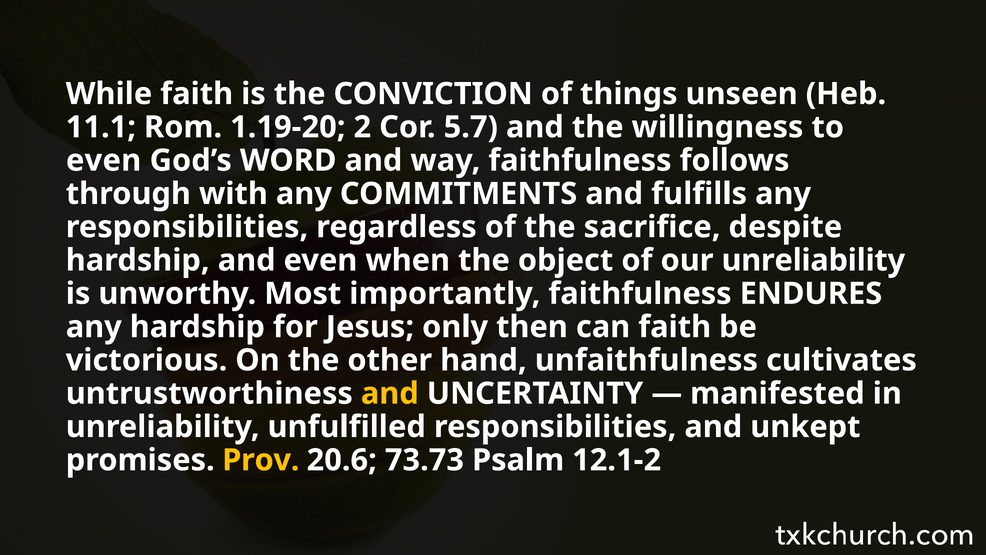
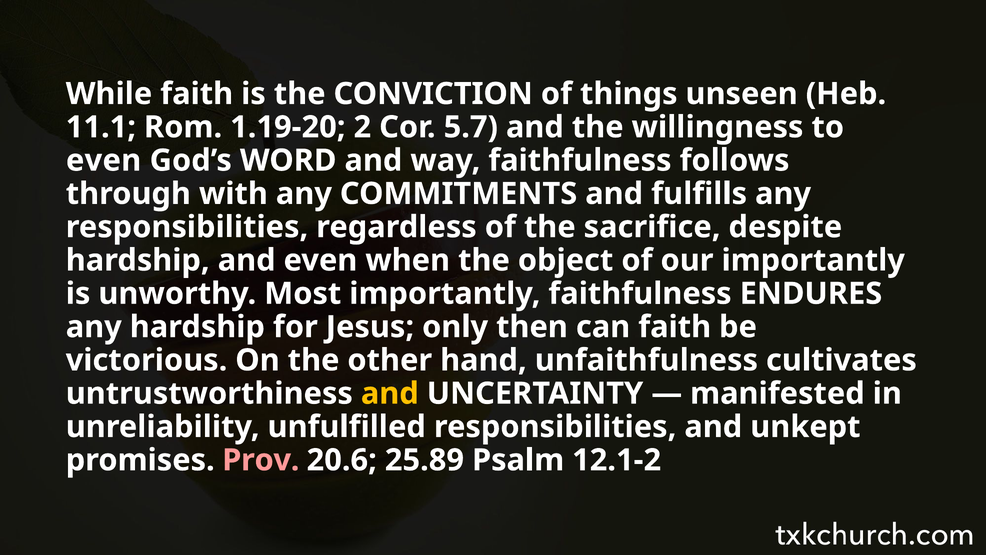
our unreliability: unreliability -> importantly
Prov colour: yellow -> pink
73.73: 73.73 -> 25.89
